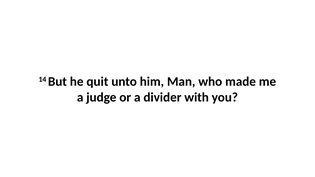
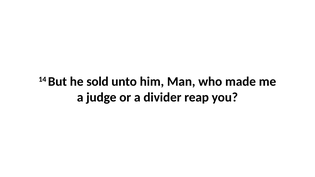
quit: quit -> sold
with: with -> reap
